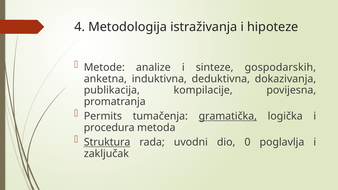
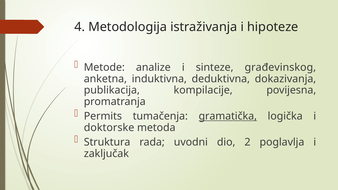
gospodarskih: gospodarskih -> građevinskog
procedura: procedura -> doktorske
Struktura underline: present -> none
0: 0 -> 2
